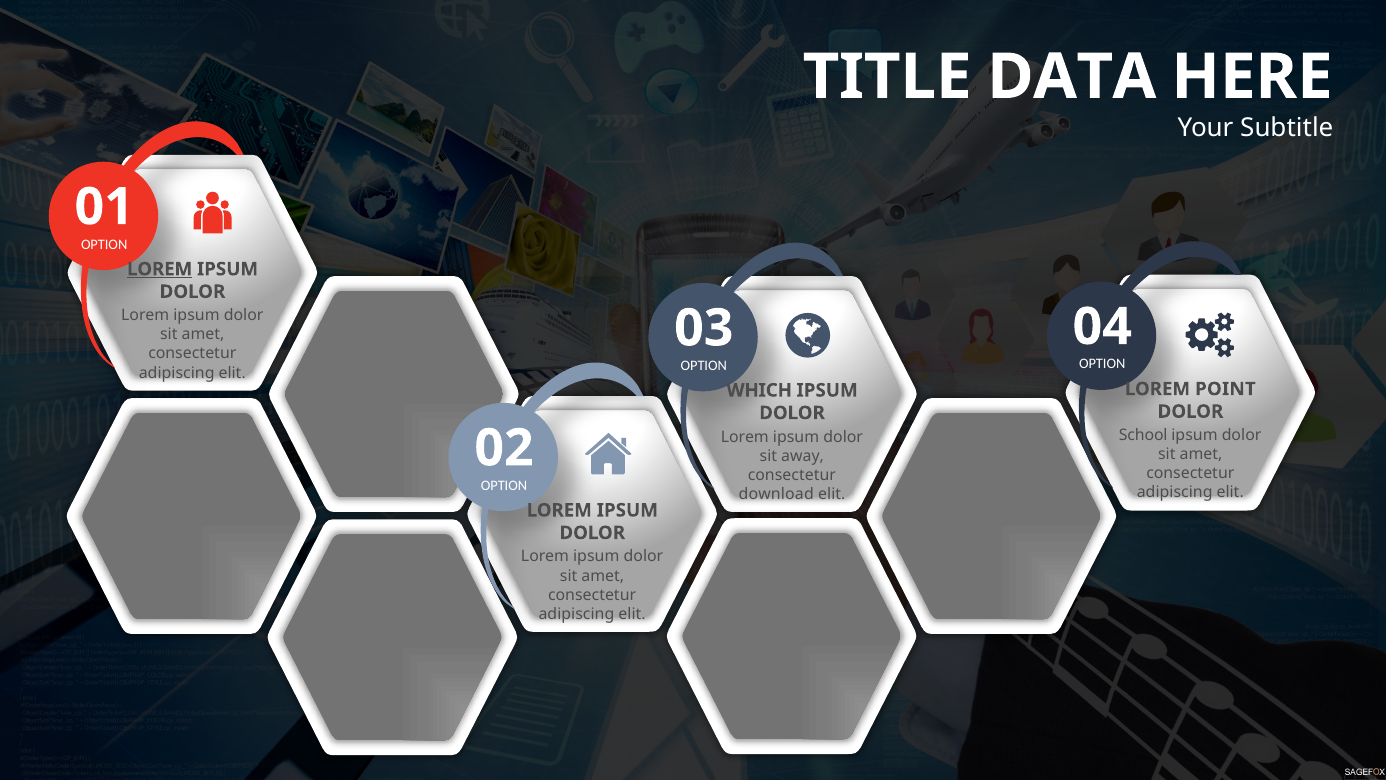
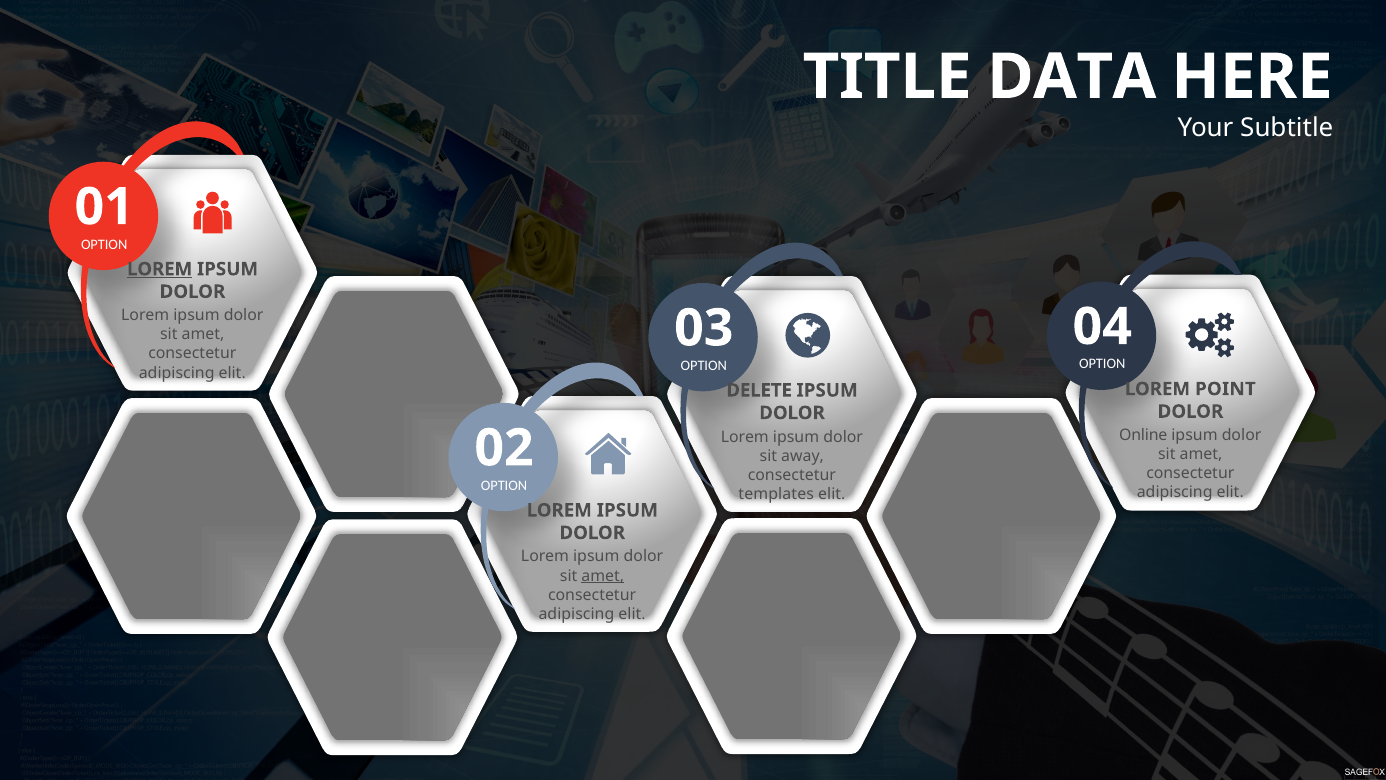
WHICH: WHICH -> DELETE
School: School -> Online
download: download -> templates
amet at (603, 575) underline: none -> present
